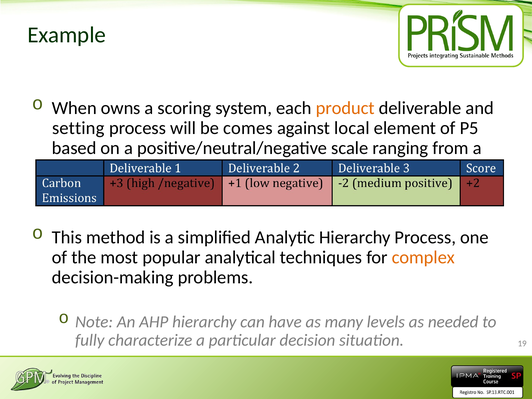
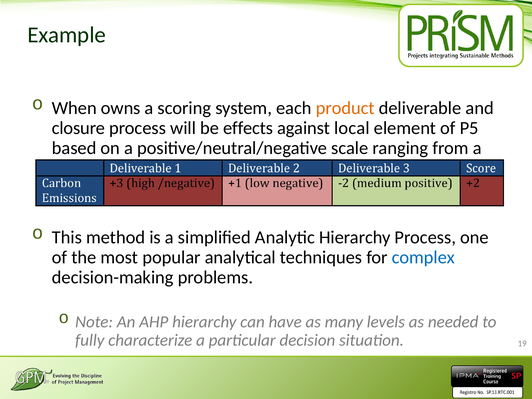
setting: setting -> closure
comes: comes -> effects
complex colour: orange -> blue
